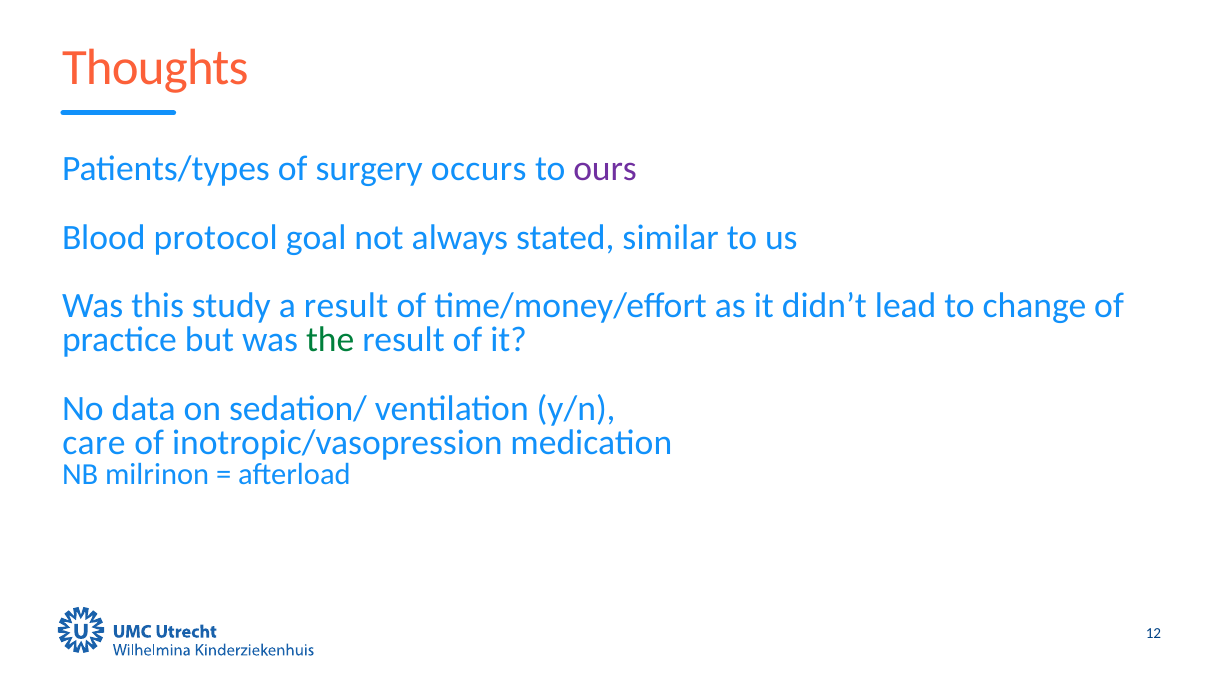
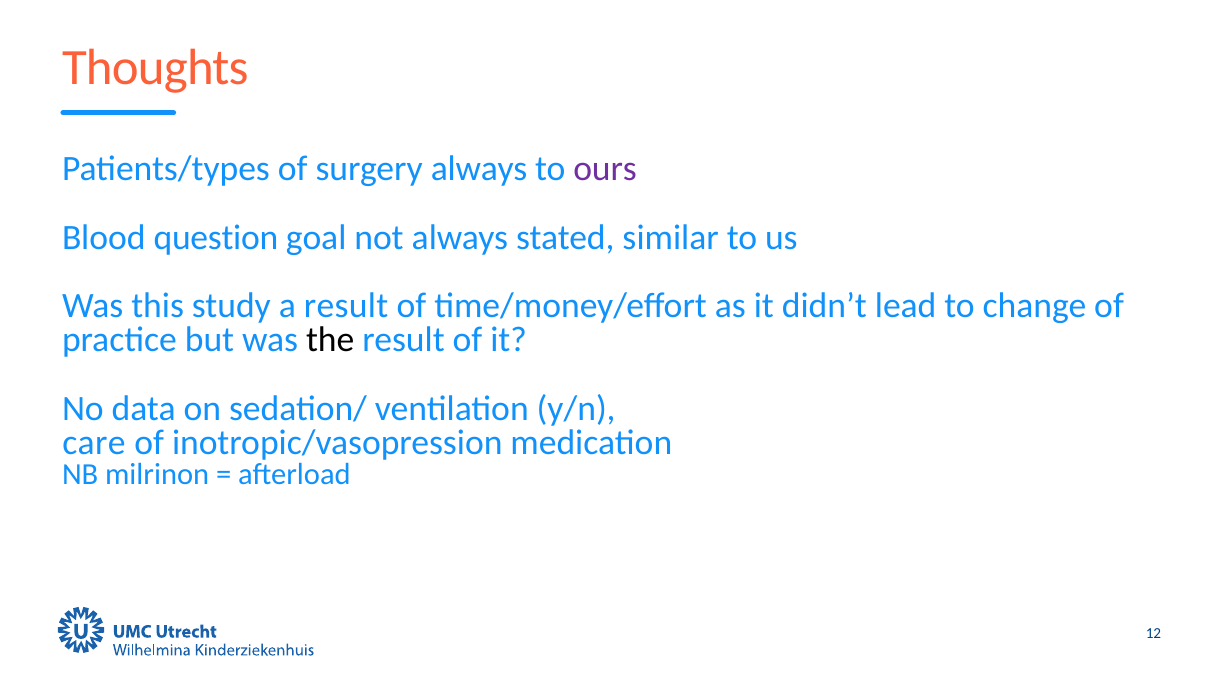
surgery occurs: occurs -> always
protocol: protocol -> question
the colour: green -> black
